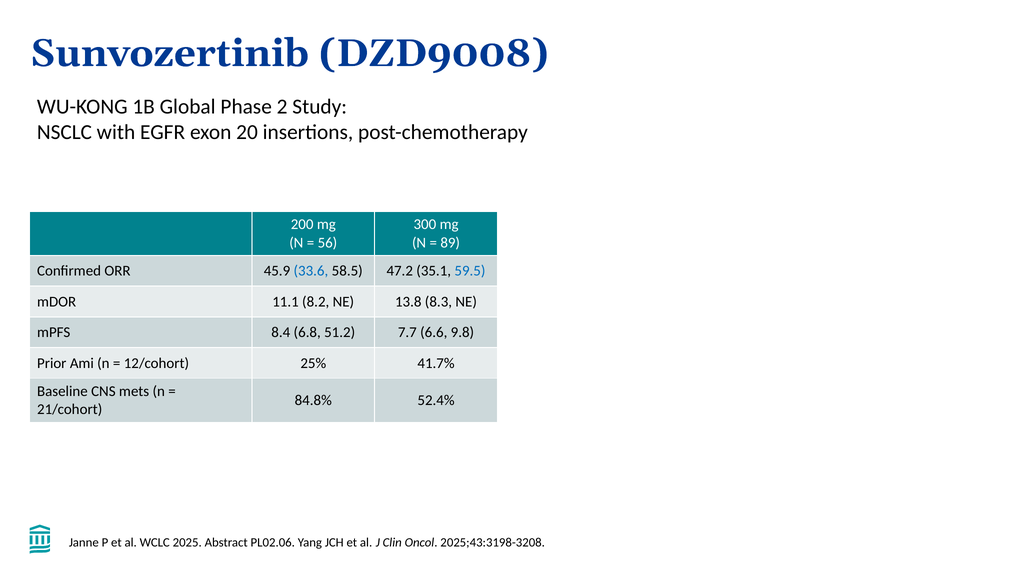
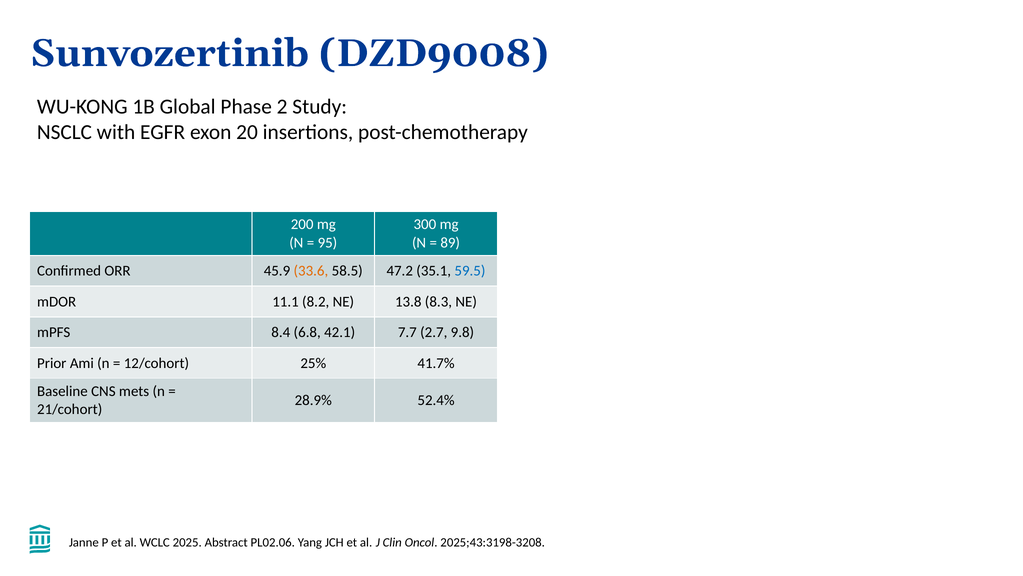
56: 56 -> 95
33.6 colour: blue -> orange
51.2: 51.2 -> 42.1
6.6: 6.6 -> 2.7
84.8%: 84.8% -> 28.9%
